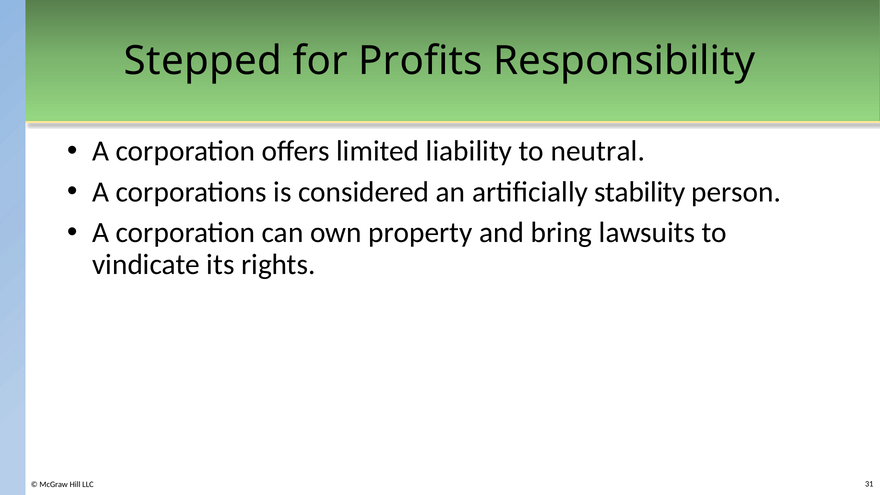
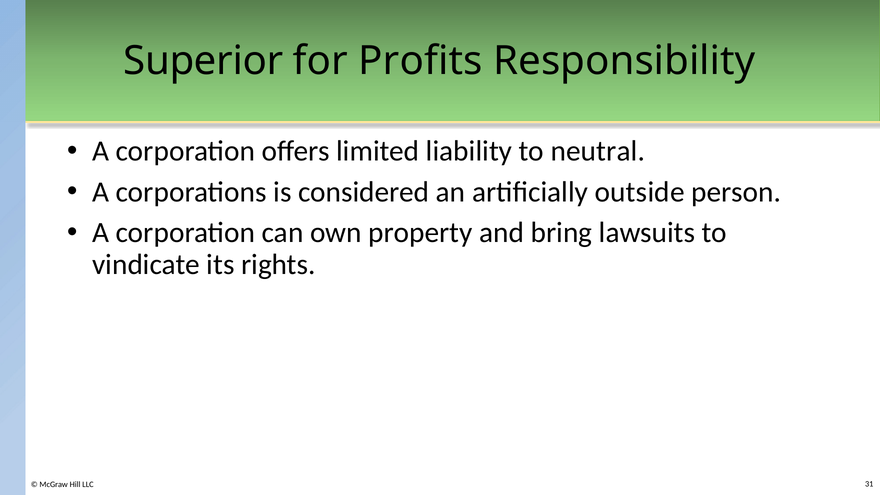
Stepped: Stepped -> Superior
stability: stability -> outside
